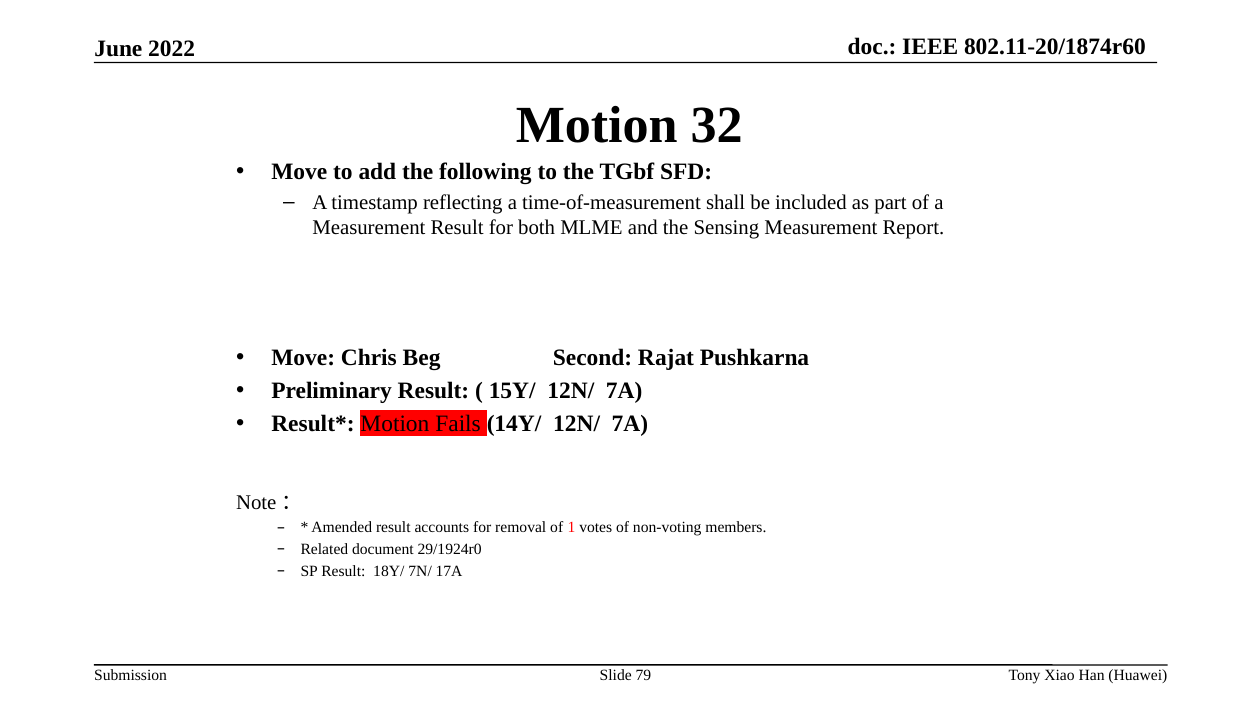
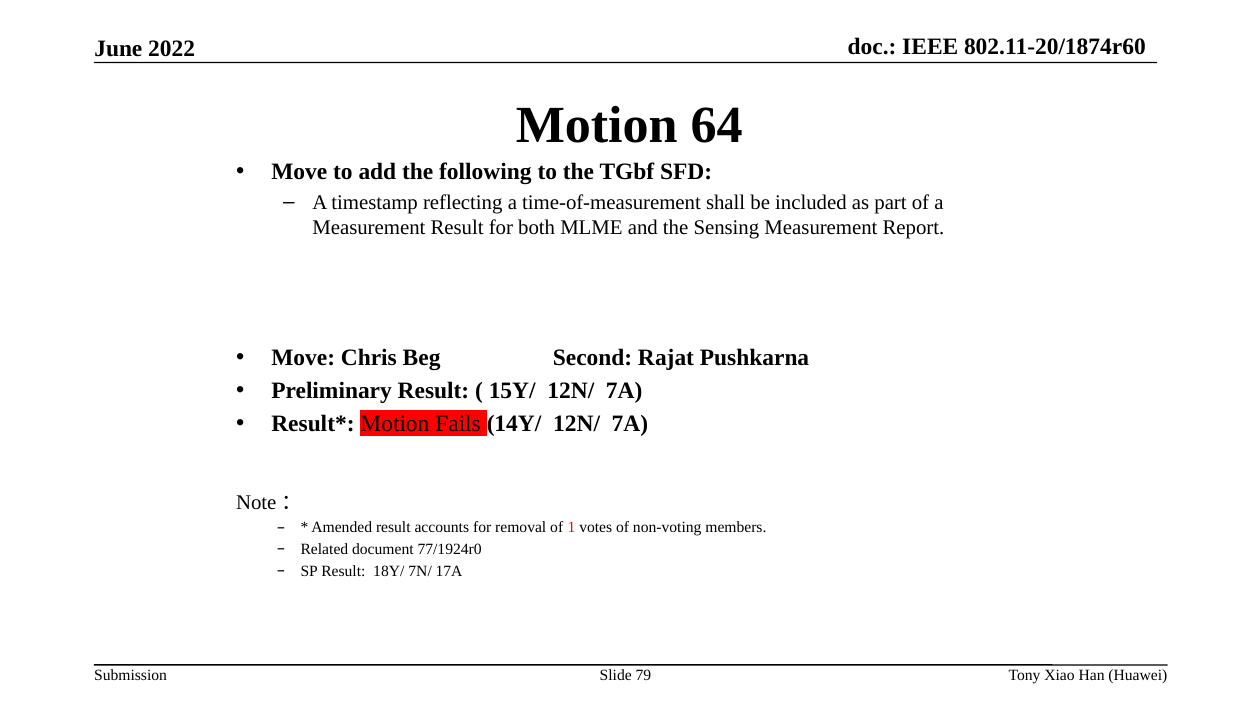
32: 32 -> 64
29/1924r0: 29/1924r0 -> 77/1924r0
